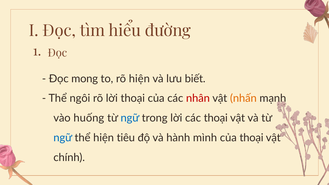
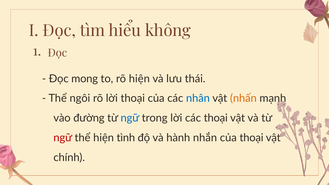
đường: đường -> không
biết: biết -> thái
nhân colour: red -> blue
huống: huống -> đường
ngữ at (63, 138) colour: blue -> red
tiêu: tiêu -> tình
mình: mình -> nhắn
